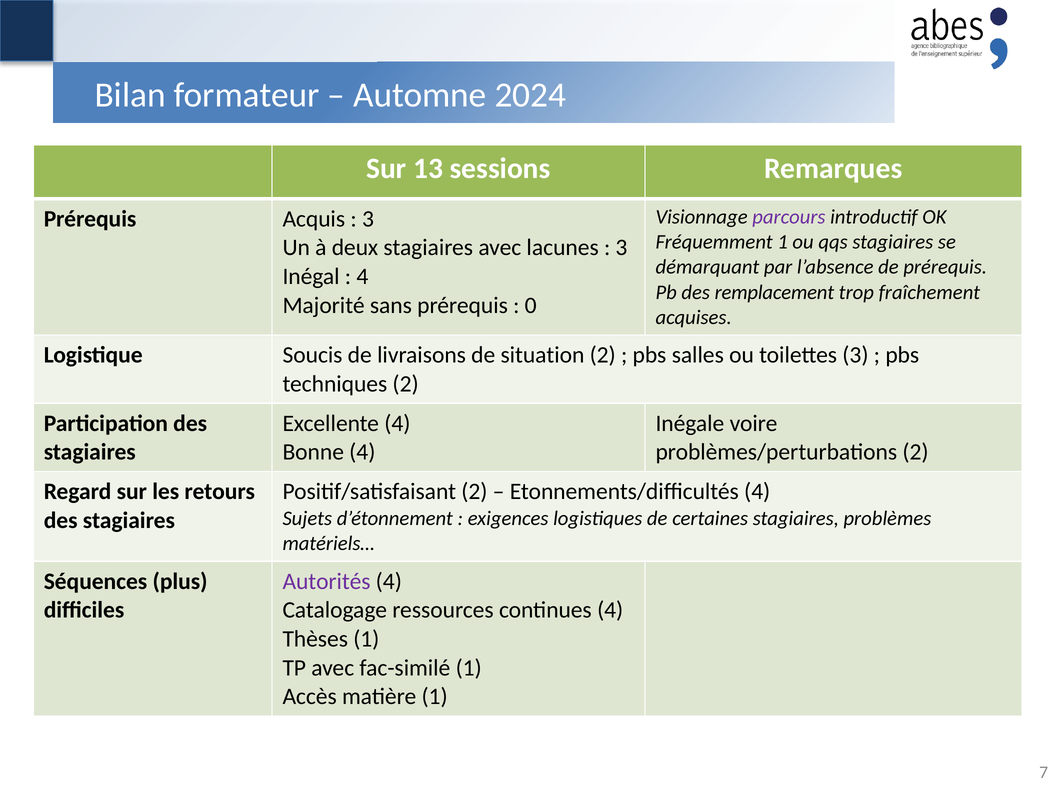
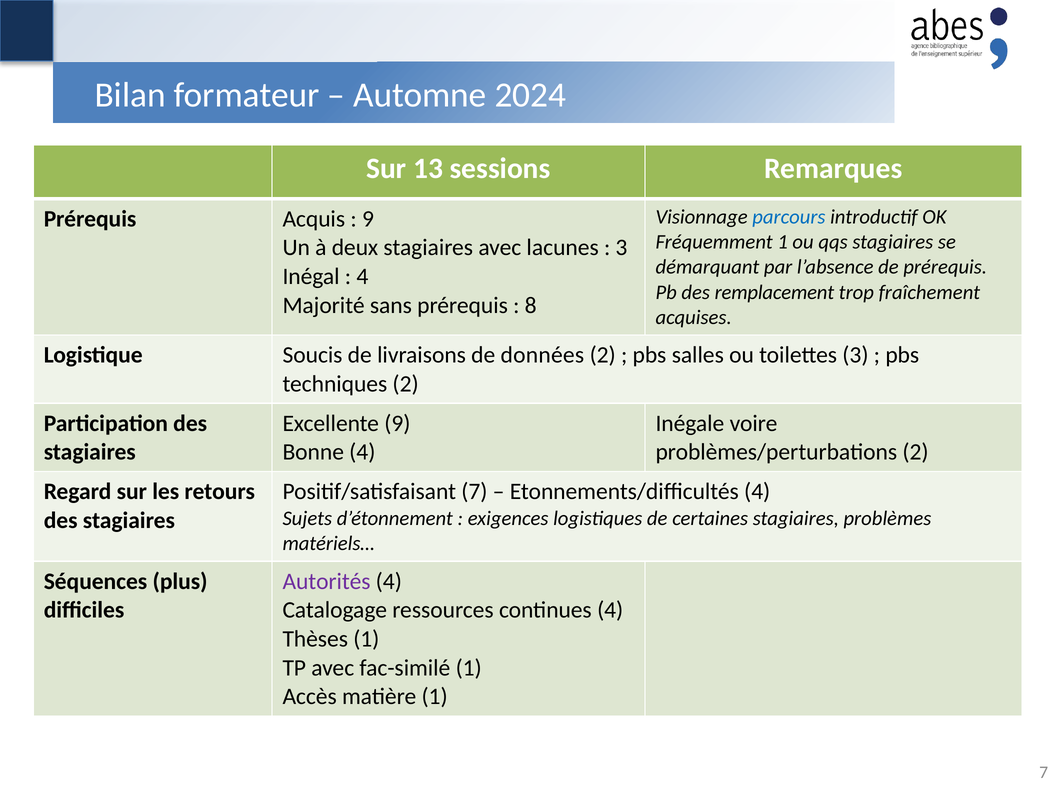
parcours colour: purple -> blue
3 at (368, 219): 3 -> 9
0: 0 -> 8
situation: situation -> données
Excellente 4: 4 -> 9
Positif/satisfaisant 2: 2 -> 7
